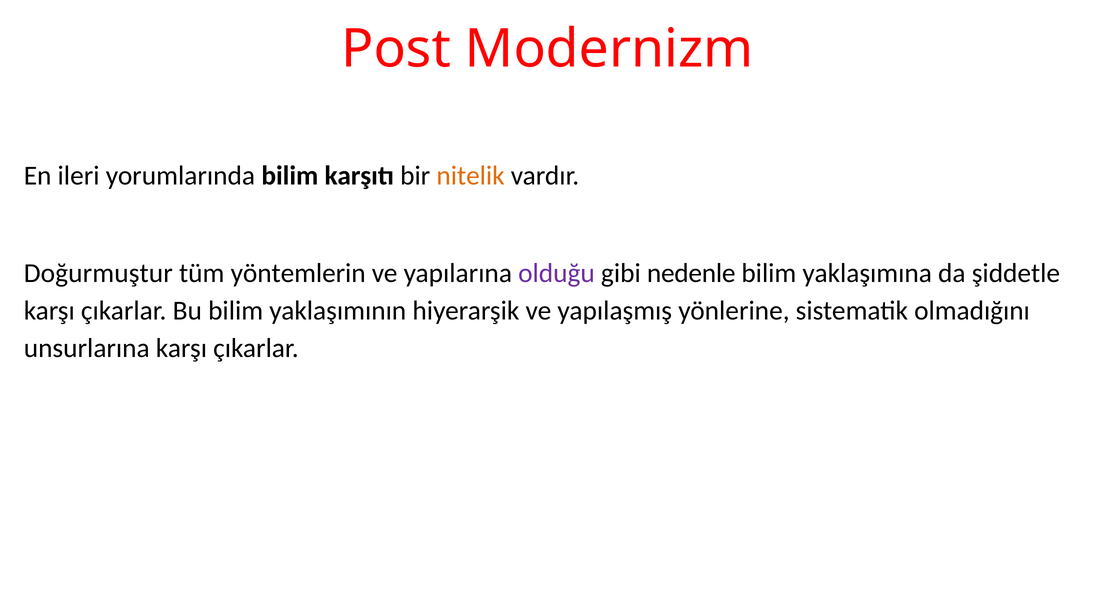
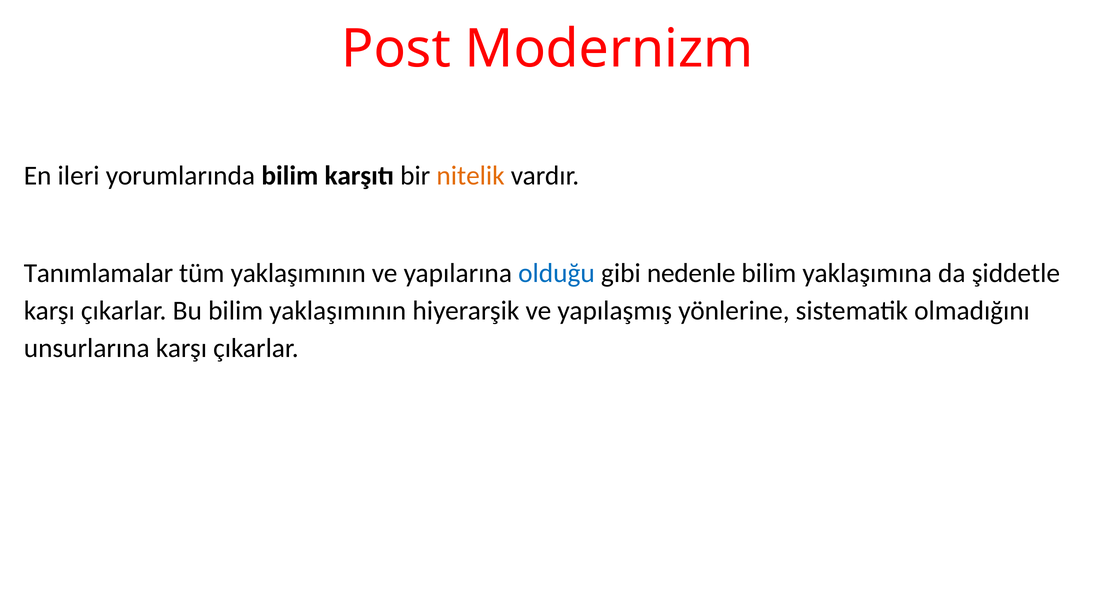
Doğurmuştur: Doğurmuştur -> Tanımlamalar
tüm yöntemlerin: yöntemlerin -> yaklaşımının
olduğu colour: purple -> blue
